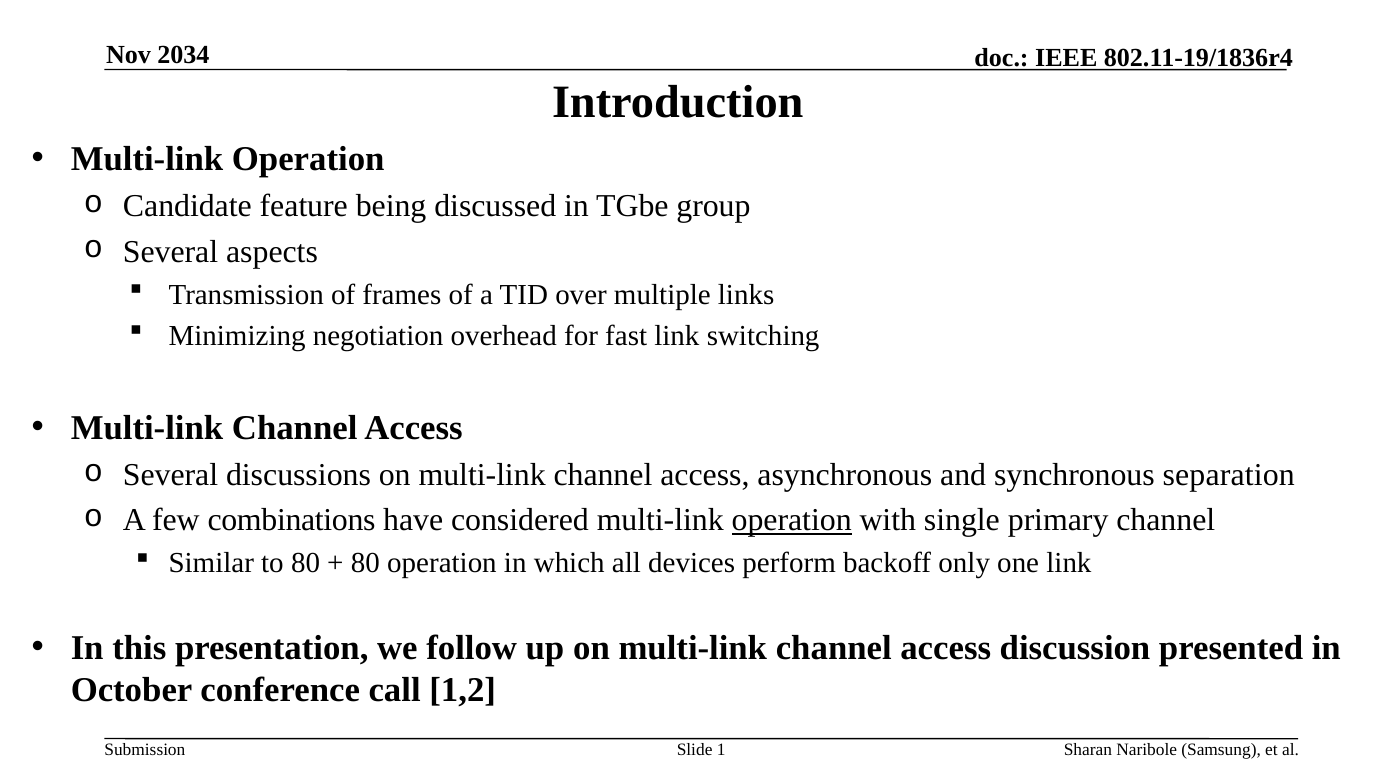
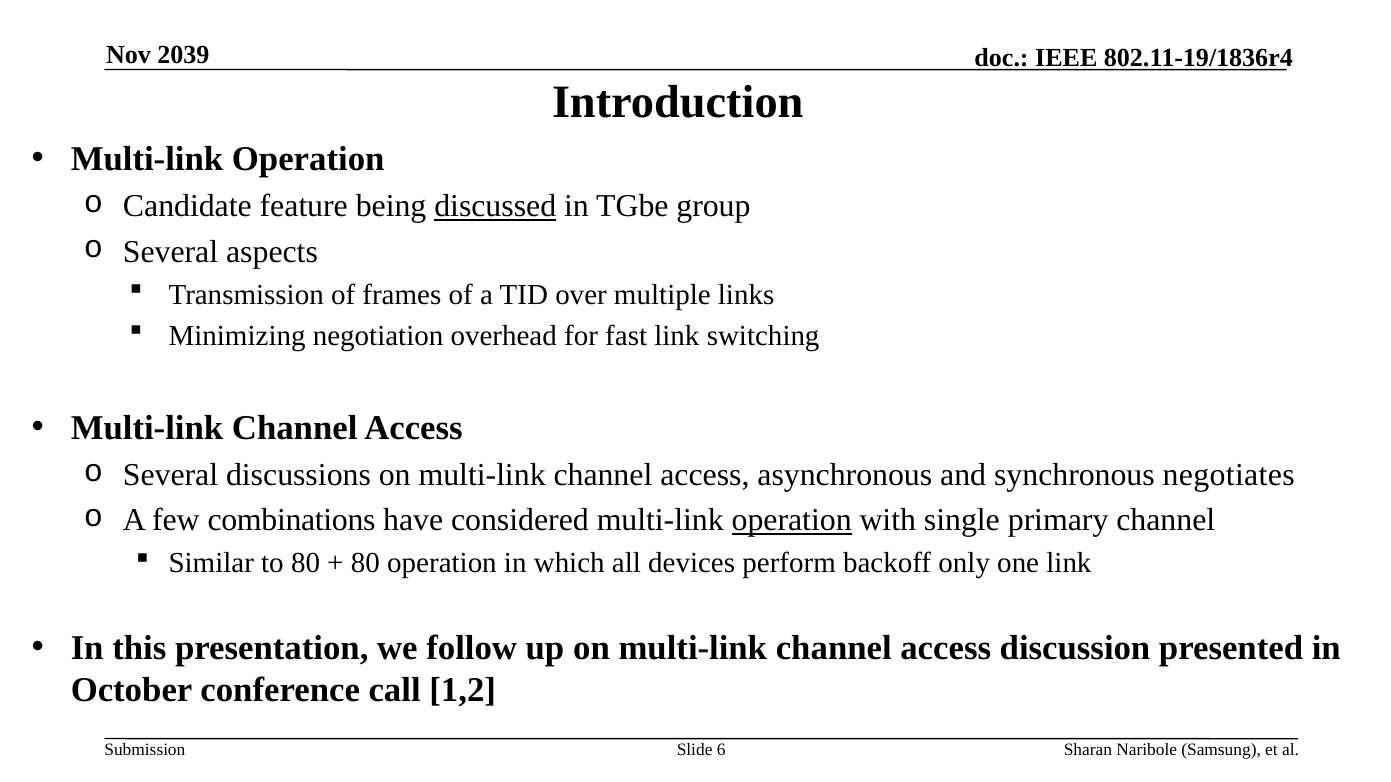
2034: 2034 -> 2039
discussed underline: none -> present
separation: separation -> negotiates
1: 1 -> 6
